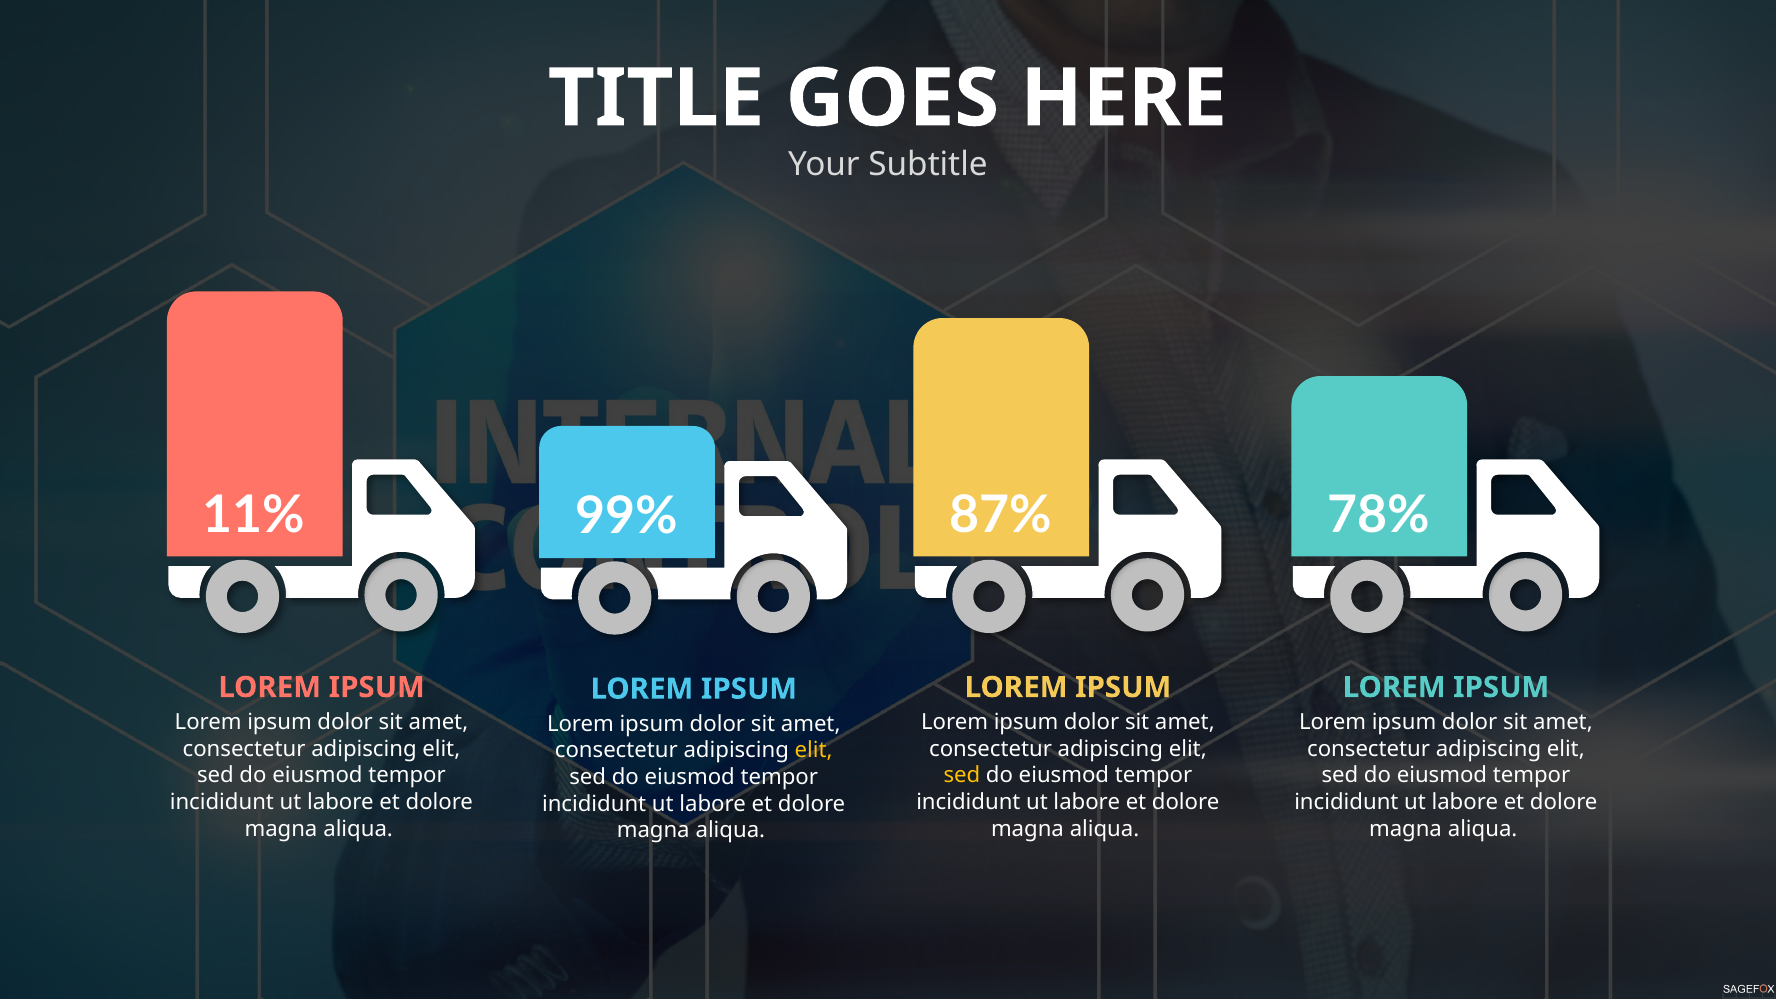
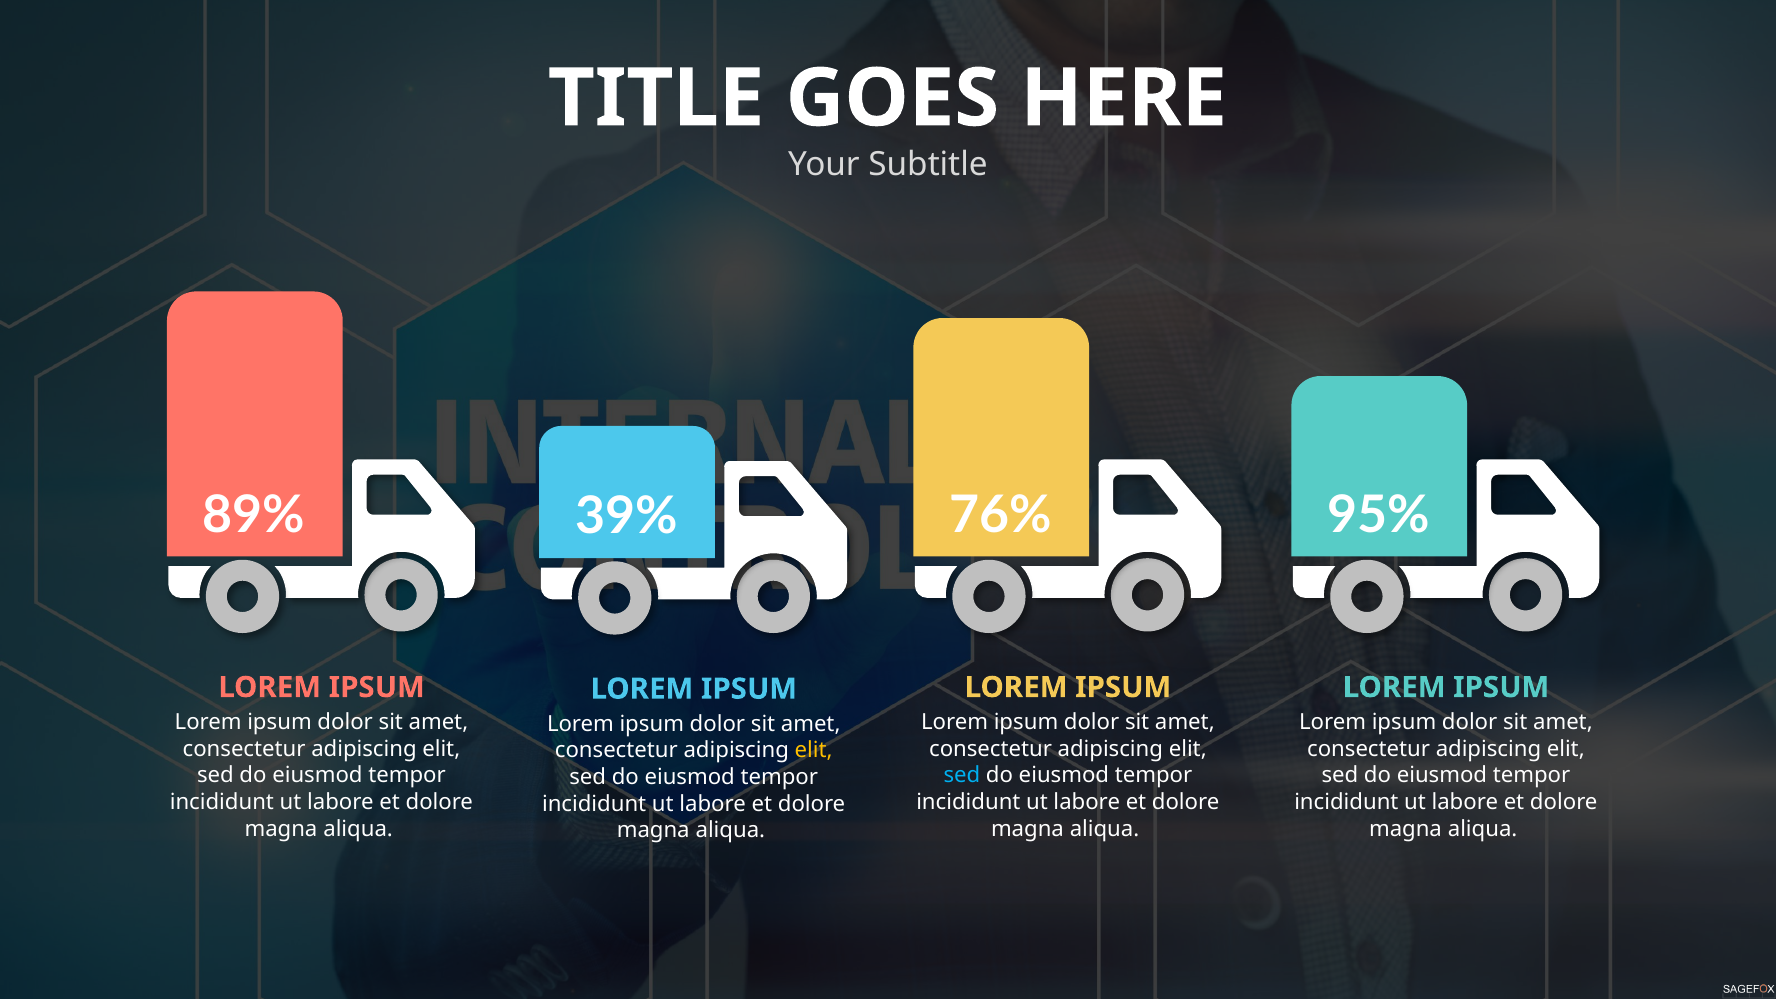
11%: 11% -> 89%
87%: 87% -> 76%
78%: 78% -> 95%
99%: 99% -> 39%
sed at (962, 776) colour: yellow -> light blue
